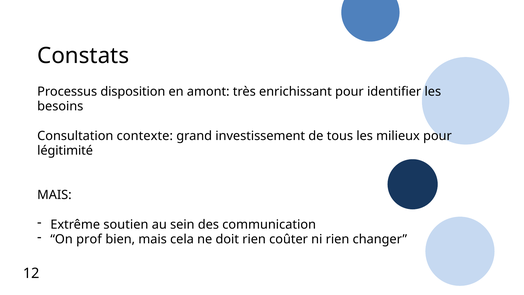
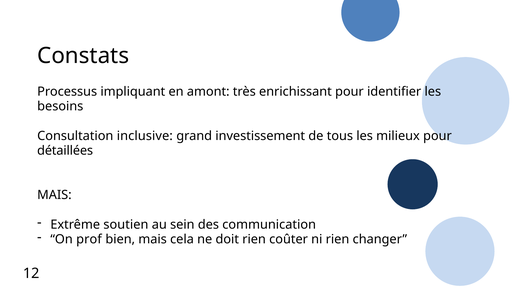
disposition: disposition -> impliquant
contexte: contexte -> inclusive
légitimité: légitimité -> détaillées
